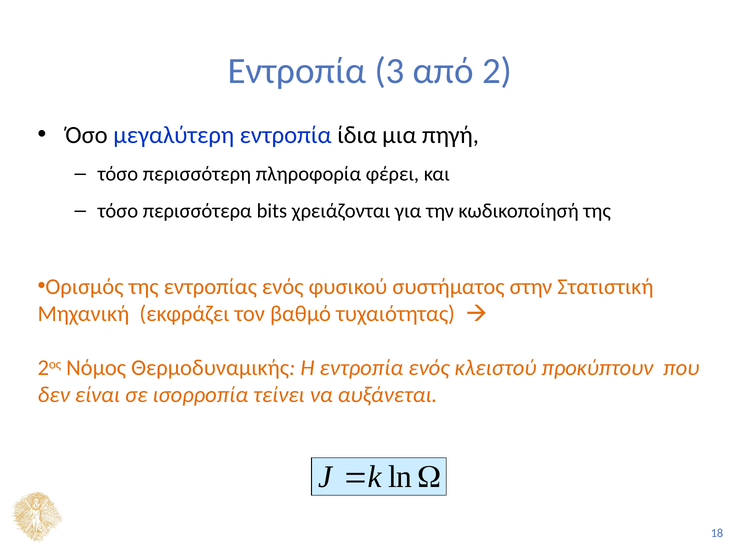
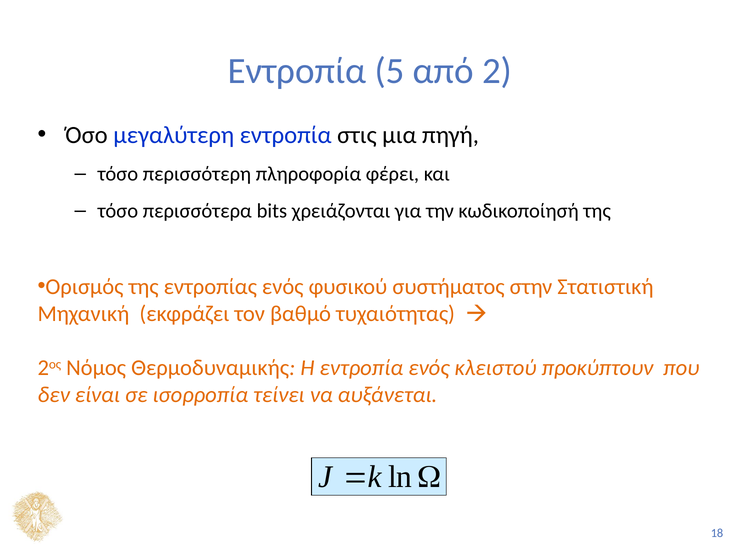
3: 3 -> 5
ίδια: ίδια -> στις
